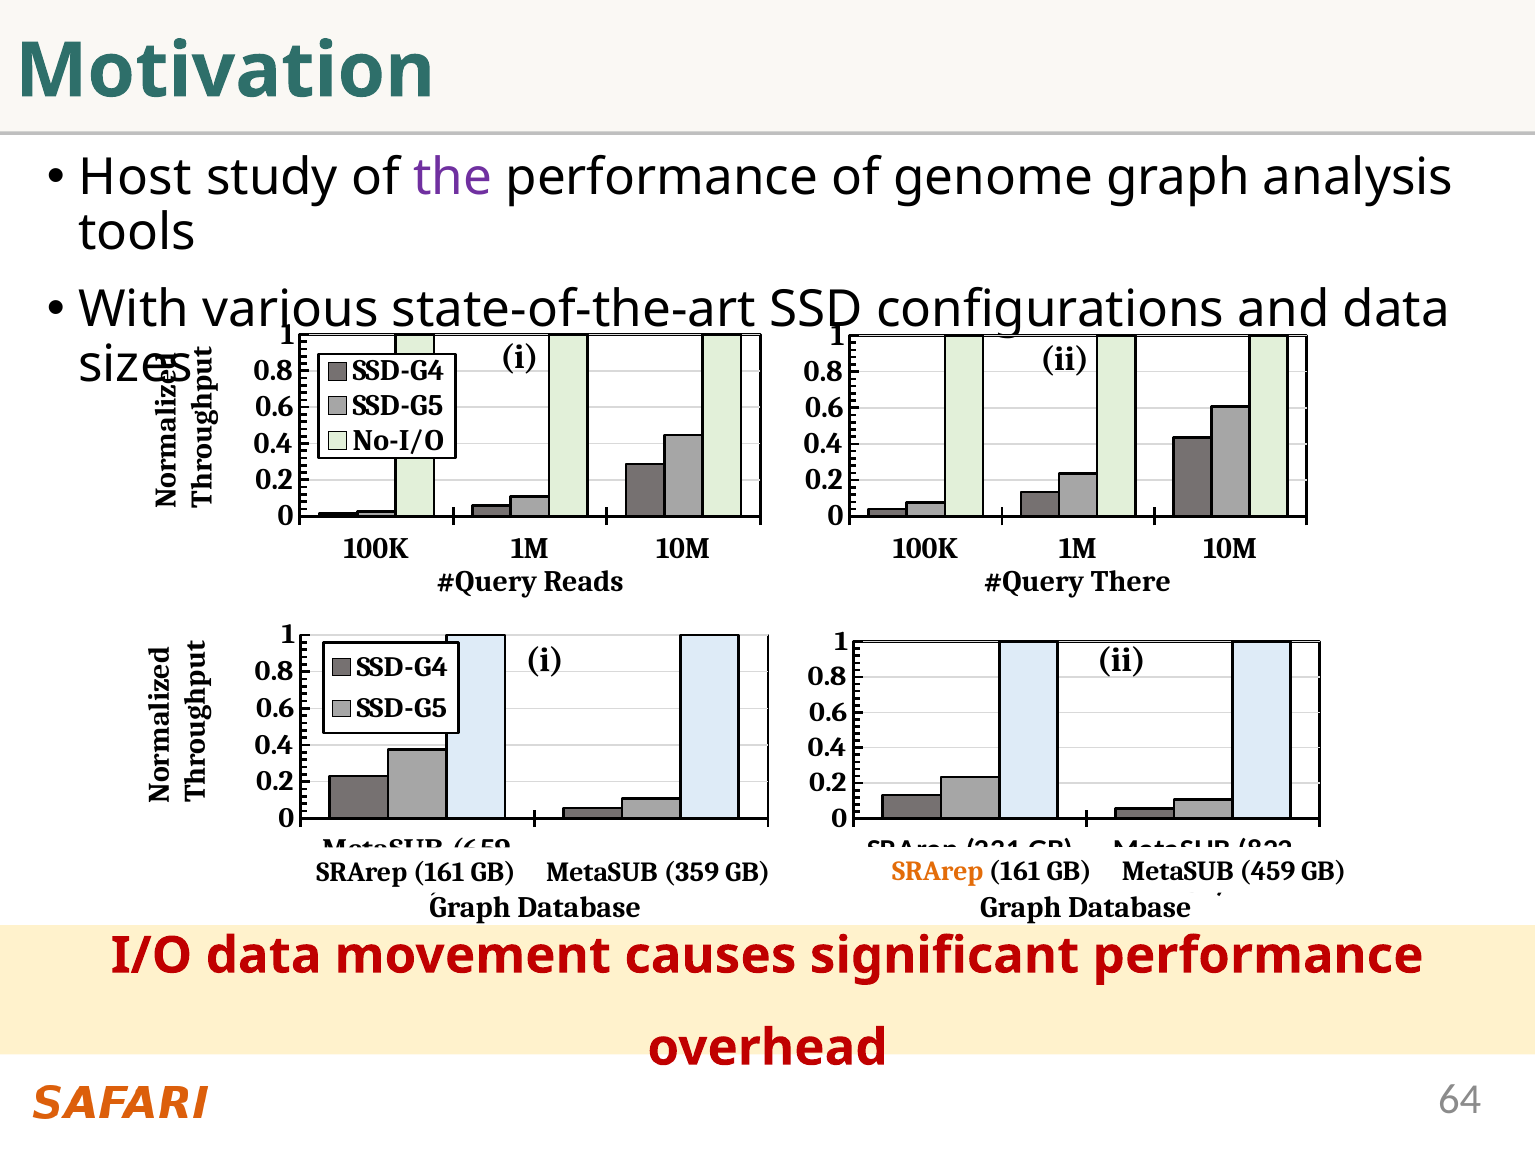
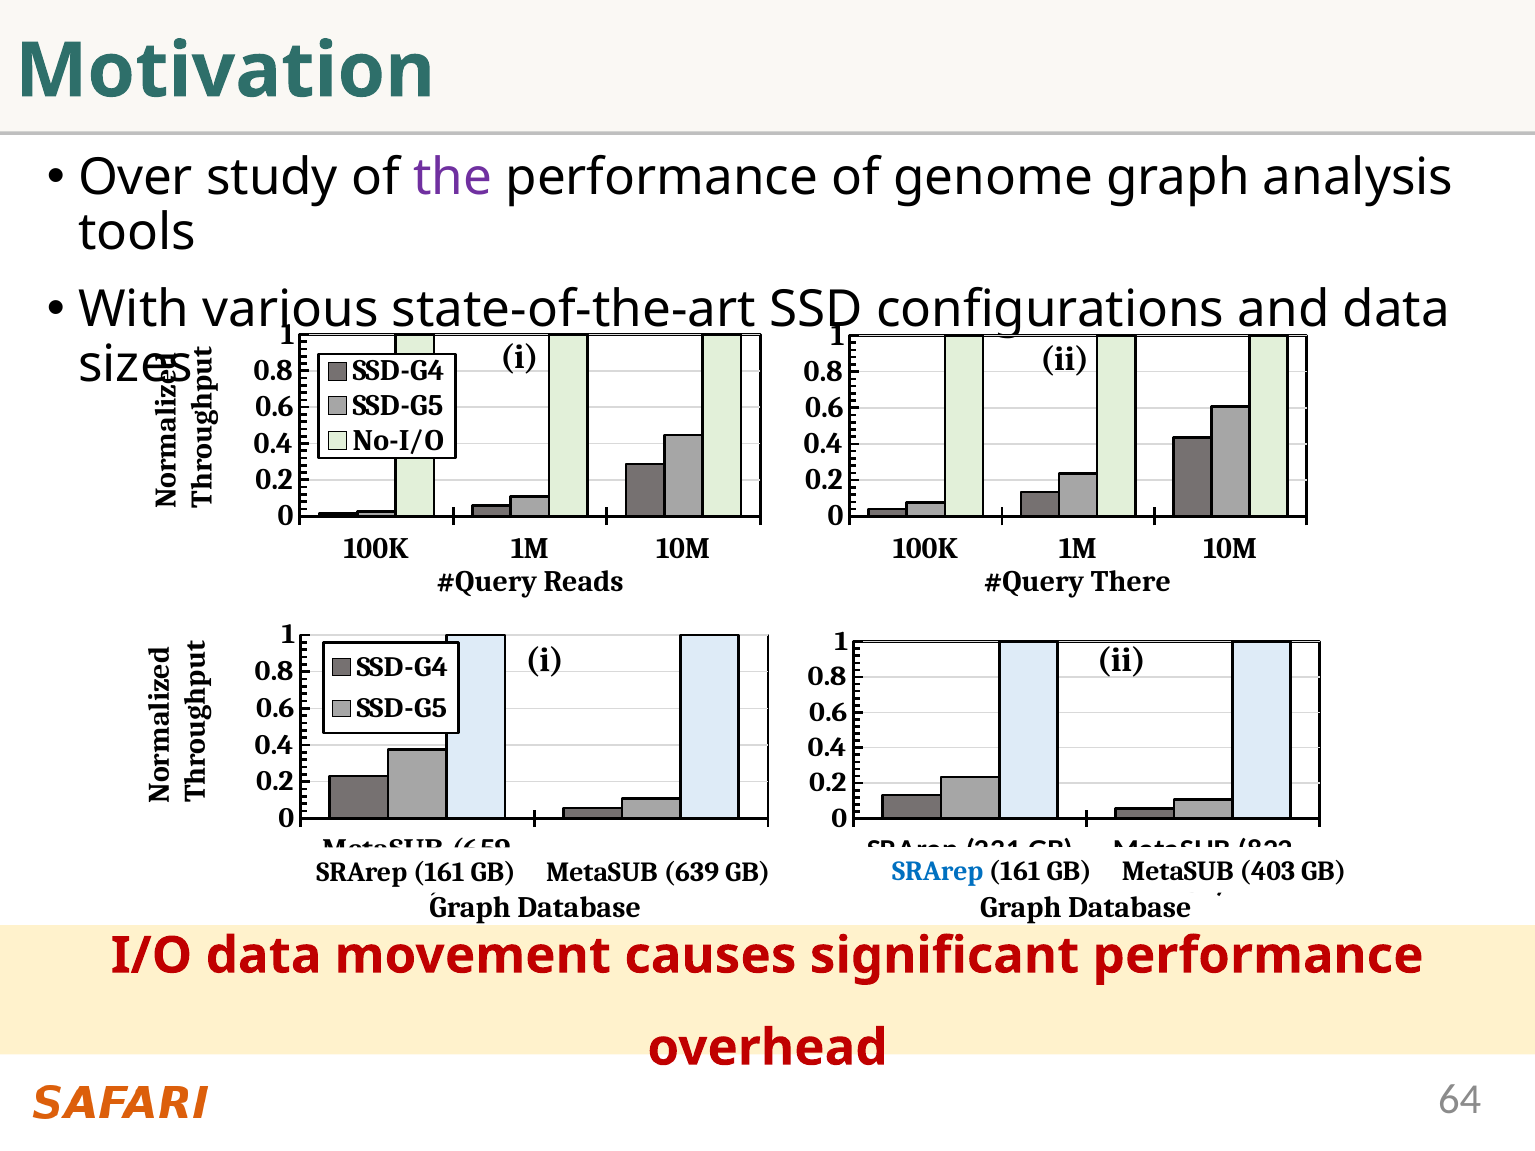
Host: Host -> Over
359: 359 -> 639
SRArep at (938, 872) colour: orange -> blue
459: 459 -> 403
